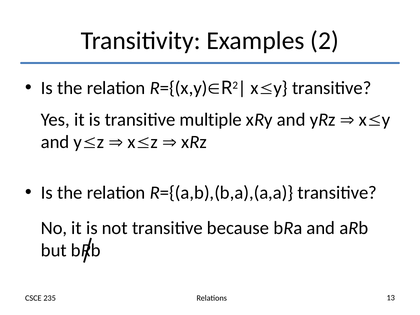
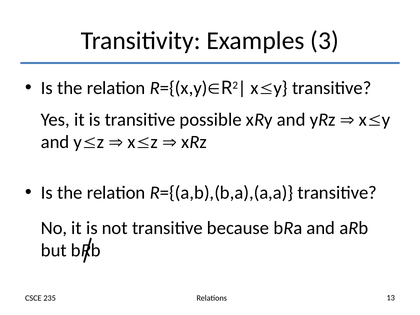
2: 2 -> 3
multiple: multiple -> possible
